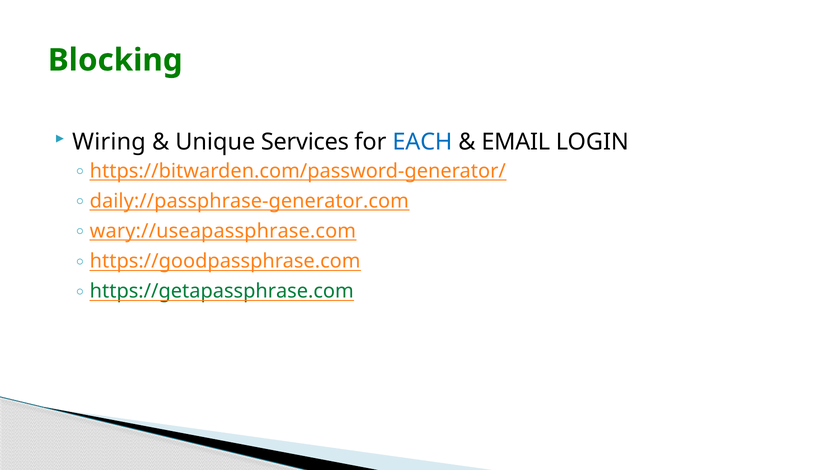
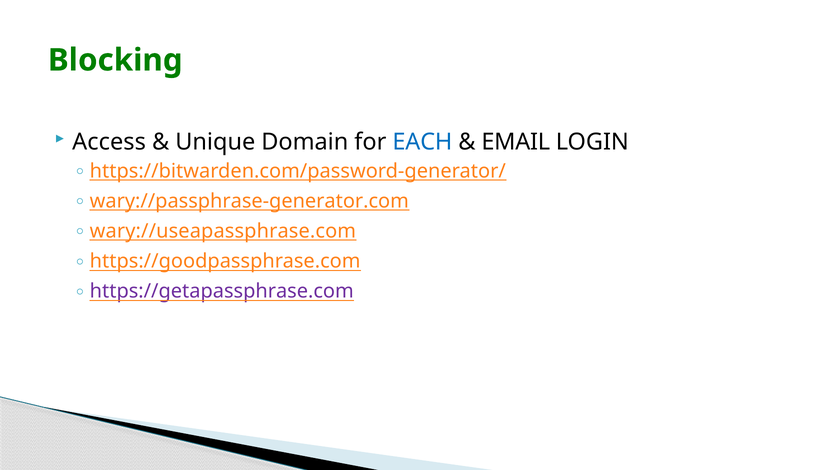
Wiring: Wiring -> Access
Services: Services -> Domain
daily://passphrase-generator.com: daily://passphrase-generator.com -> wary://passphrase-generator.com
https://getapassphrase.com colour: green -> purple
